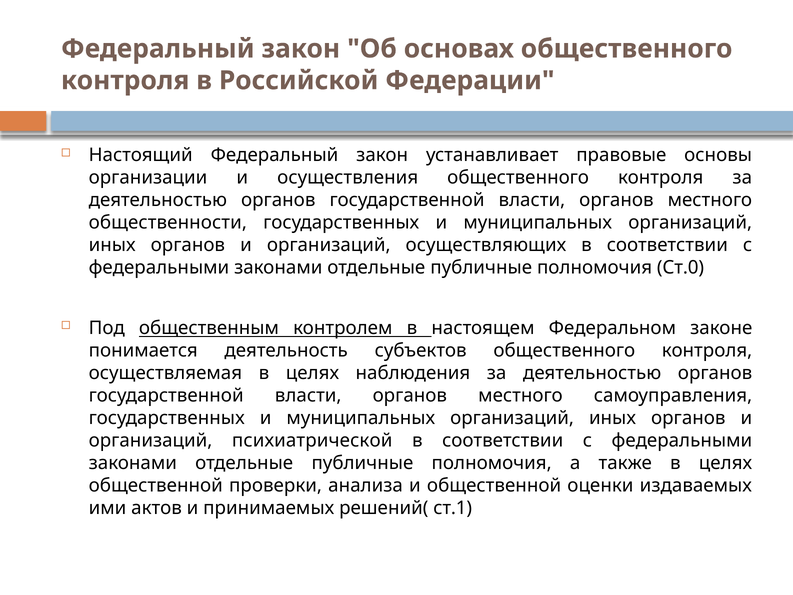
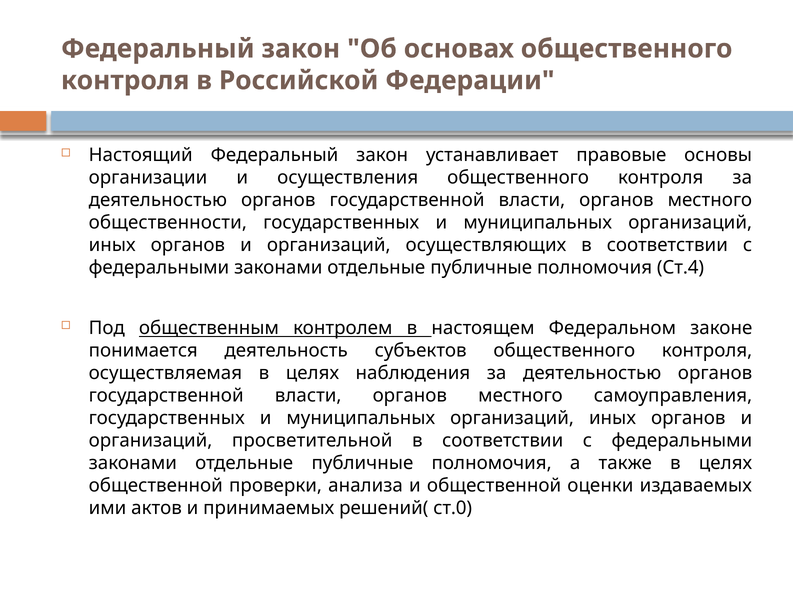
Ст.0: Ст.0 -> Ст.4
психиатрической: психиатрической -> просветительной
ст.1: ст.1 -> ст.0
